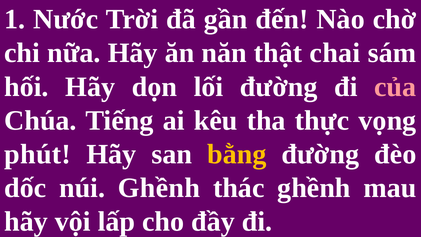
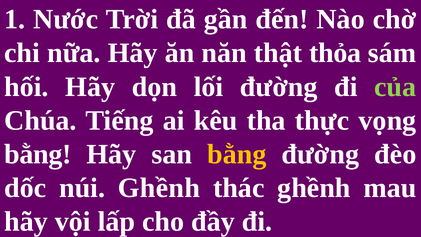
chai: chai -> thỏa
của colour: pink -> light green
phút at (38, 154): phút -> bằng
